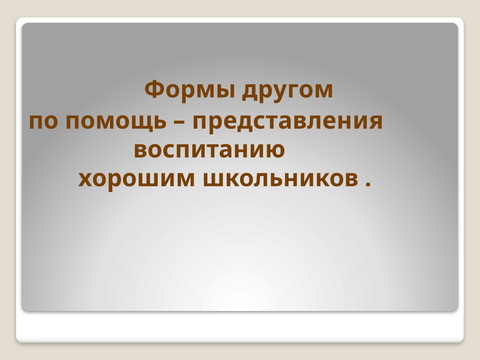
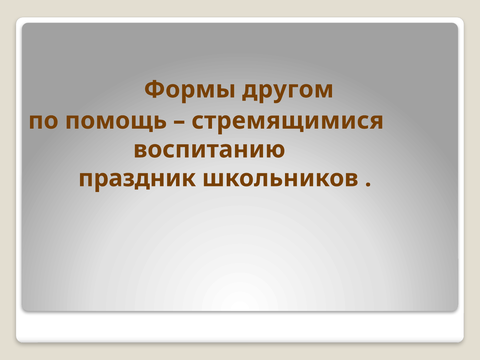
представления: представления -> стремящимися
хорошим: хорошим -> праздник
